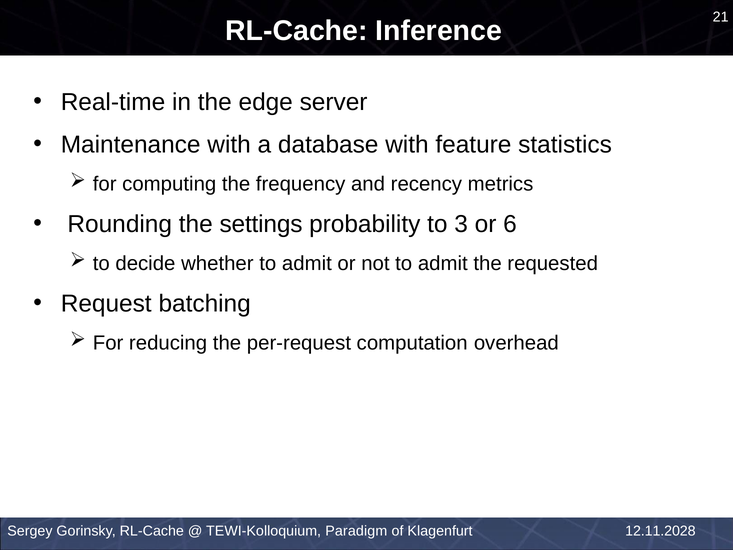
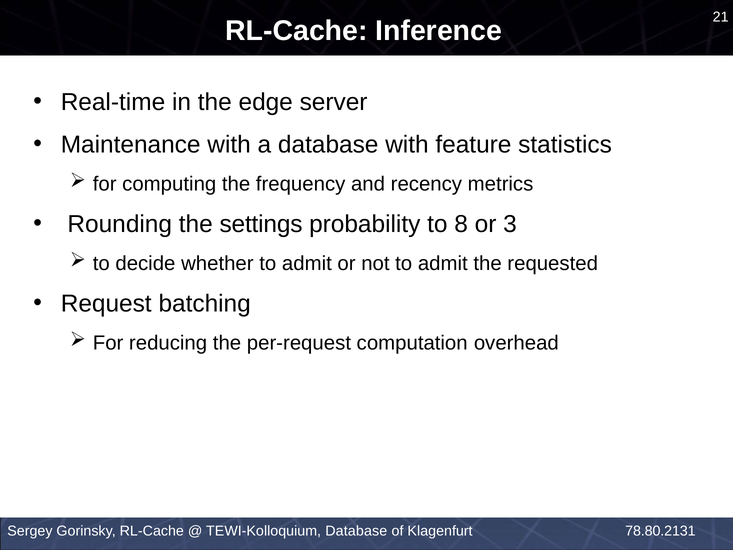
3: 3 -> 8
6: 6 -> 3
TEWI-Kolloquium Paradigm: Paradigm -> Database
12.11.2028: 12.11.2028 -> 78.80.2131
